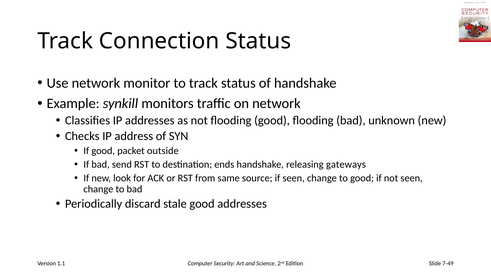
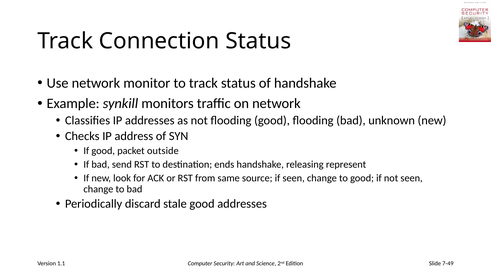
gateways: gateways -> represent
